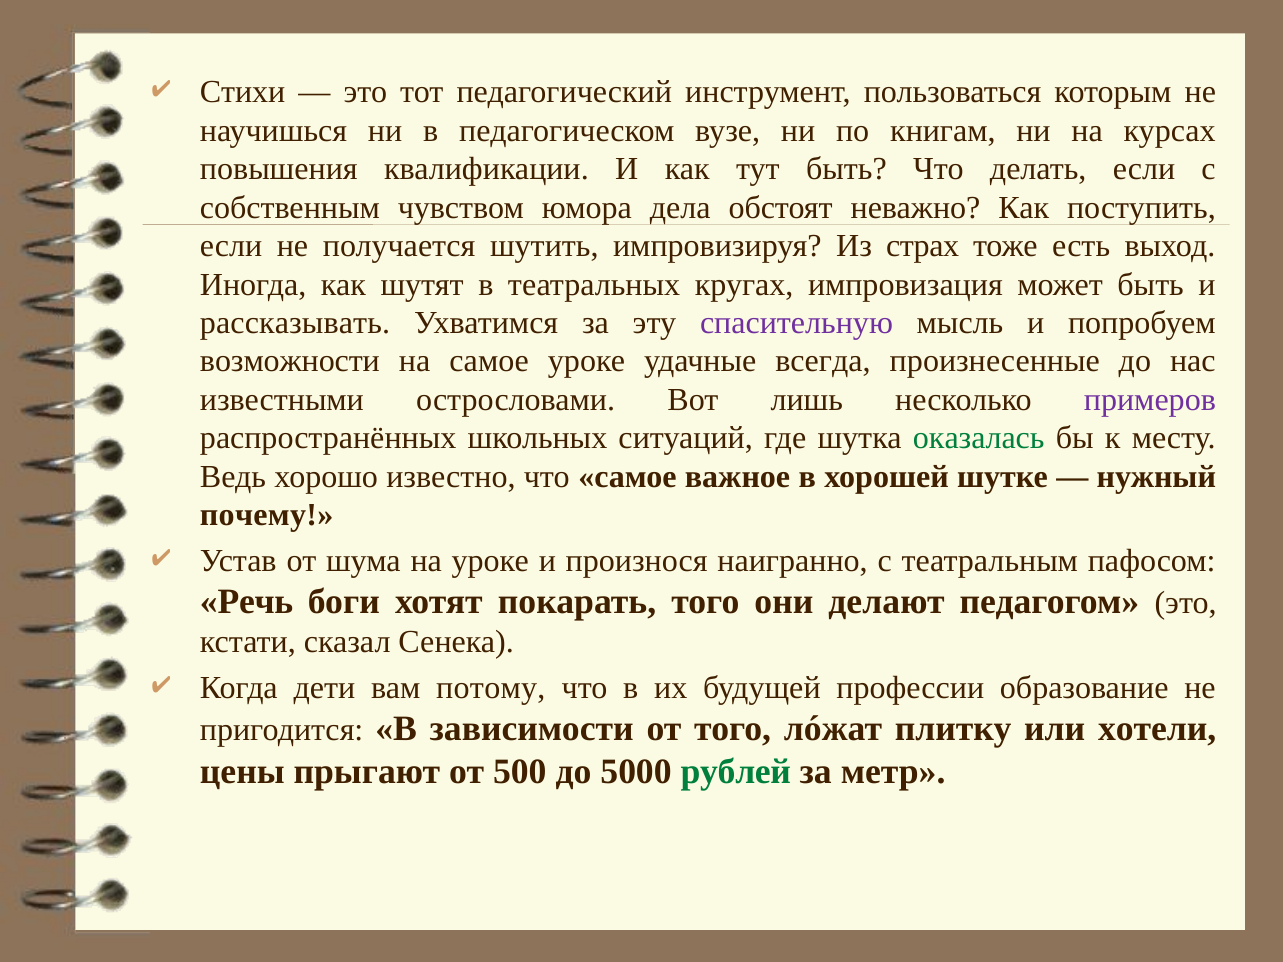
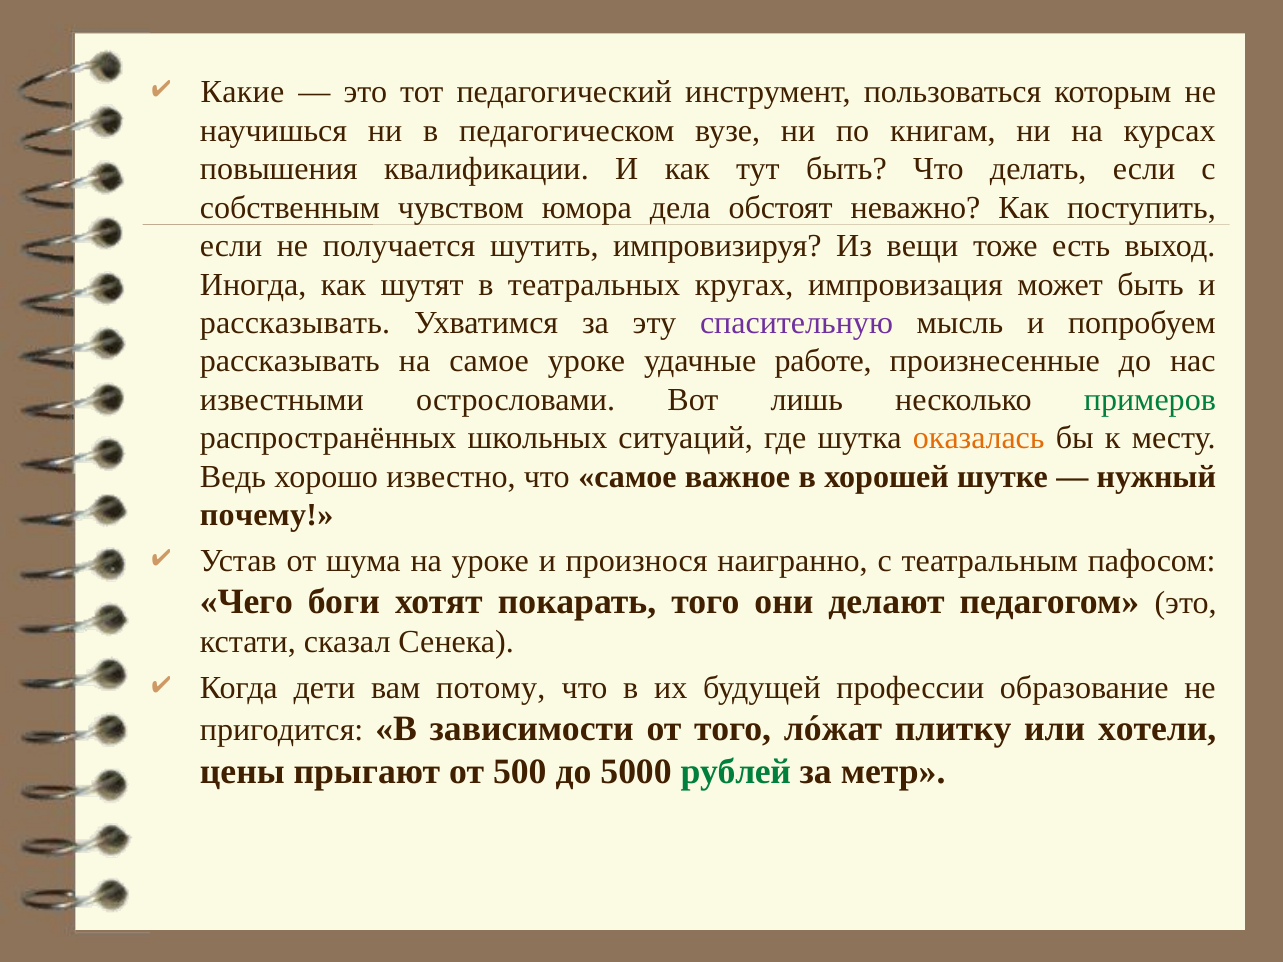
Стихи: Стихи -> Какие
страх: страх -> вещи
возможности at (290, 361): возможности -> рассказывать
всегда: всегда -> работе
примеров colour: purple -> green
оказалась colour: green -> orange
Речь: Речь -> Чего
